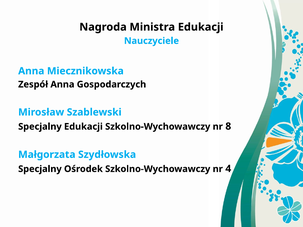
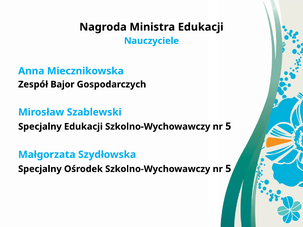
Zespół Anna: Anna -> Bajor
8 at (228, 126): 8 -> 5
Ośrodek Szkolno-Wychowawczy nr 4: 4 -> 5
